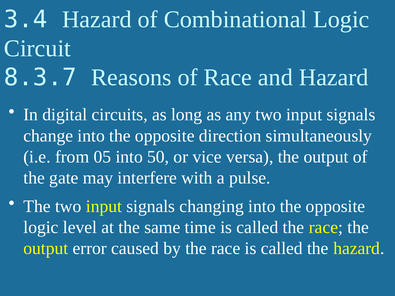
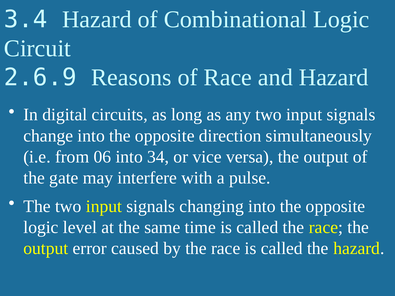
8.3.7: 8.3.7 -> 2.6.9
05: 05 -> 06
50: 50 -> 34
